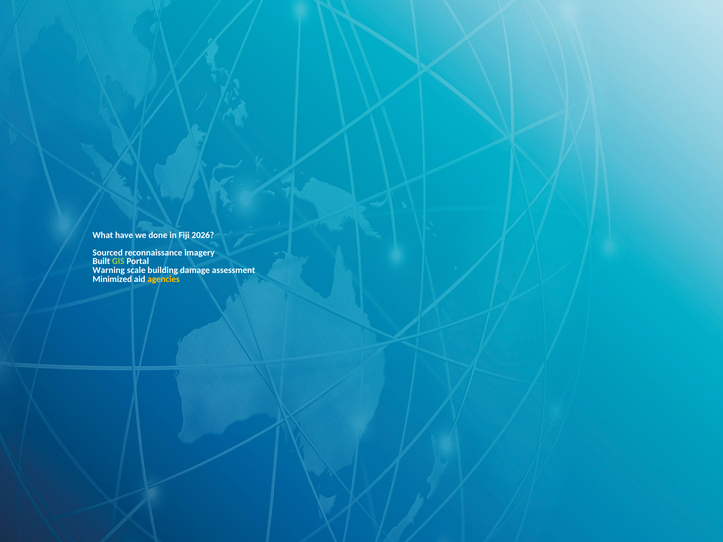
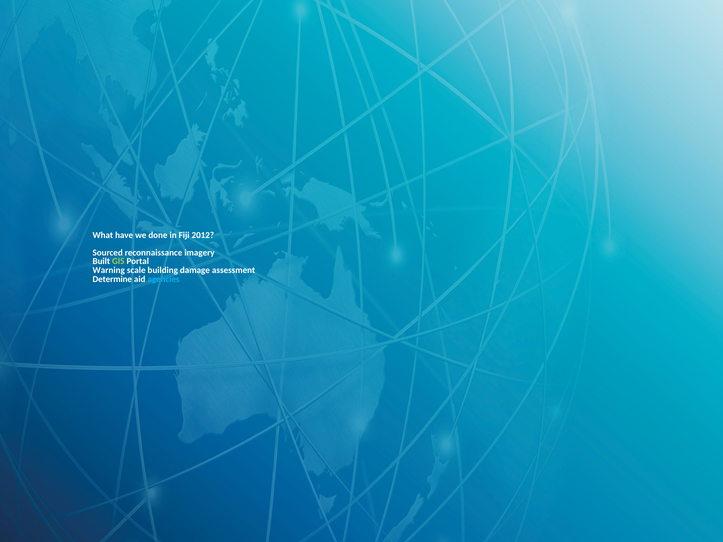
2026: 2026 -> 2012
Minimized: Minimized -> Determine
agencies colour: yellow -> light blue
